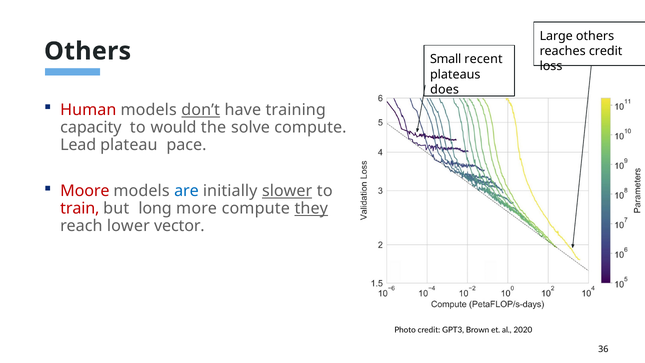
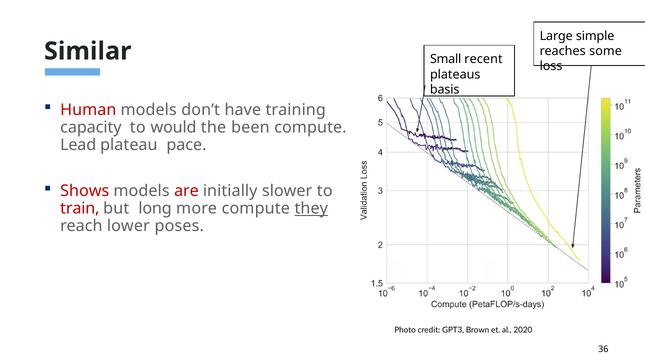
Large others: others -> simple
Others at (88, 51): Others -> Similar
reaches credit: credit -> some
does: does -> basis
don’t underline: present -> none
solve: solve -> been
Moore: Moore -> Shows
are colour: blue -> red
slower underline: present -> none
vector: vector -> poses
